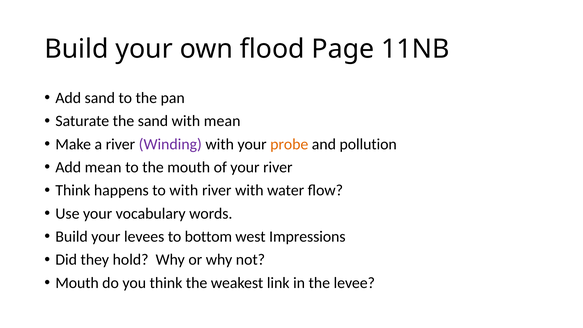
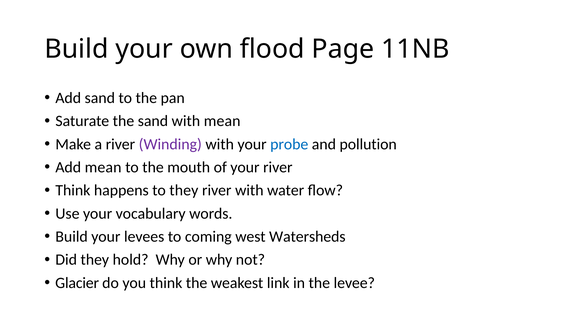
probe colour: orange -> blue
to with: with -> they
bottom: bottom -> coming
Impressions: Impressions -> Watersheds
Mouth at (77, 283): Mouth -> Glacier
